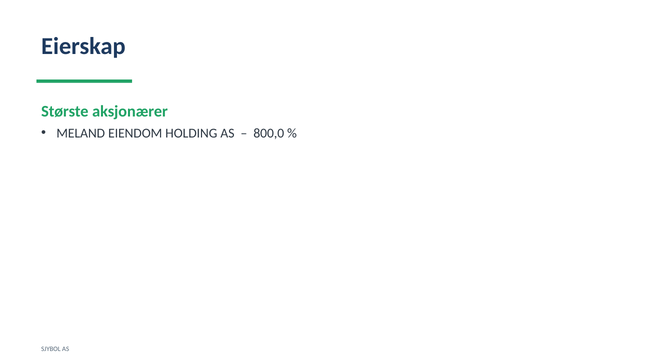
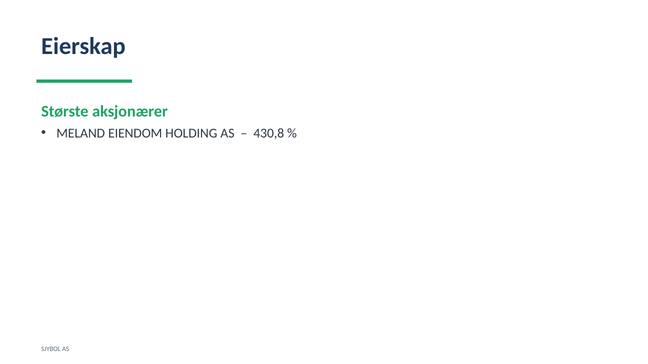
800,0: 800,0 -> 430,8
